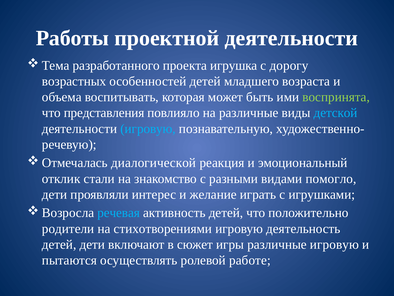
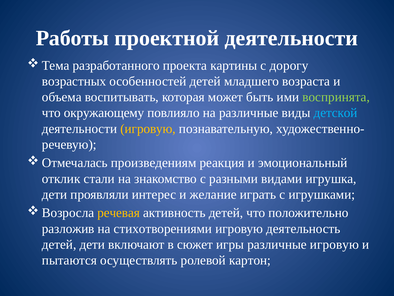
игрушка: игрушка -> картины
представления: представления -> окружающему
игровую at (148, 128) colour: light blue -> yellow
диалогической: диалогической -> произведениям
помогло: помогло -> игрушка
речевая colour: light blue -> yellow
родители: родители -> разложив
работе: работе -> картон
